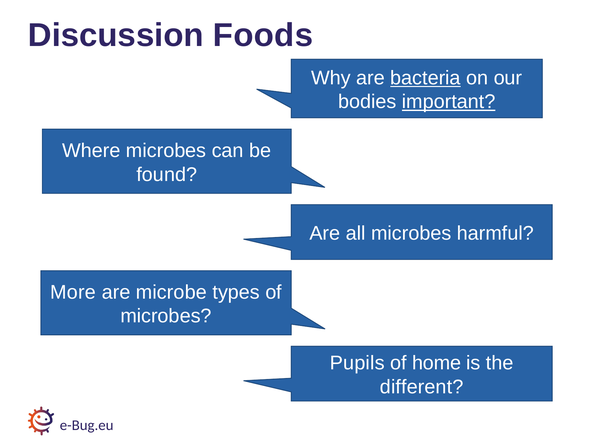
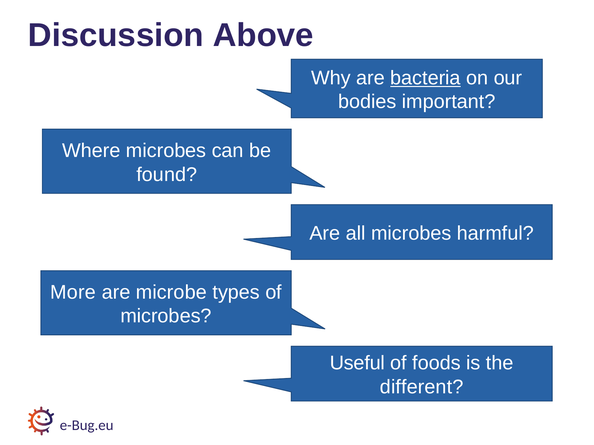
Foods: Foods -> Above
important underline: present -> none
Pupils: Pupils -> Useful
home: home -> foods
